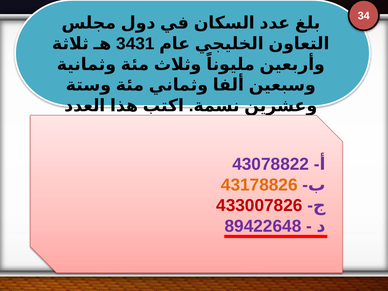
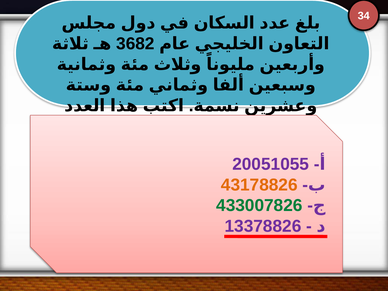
3431: 3431 -> 3682
43078822: 43078822 -> 20051055
433007826 colour: red -> green
89422648: 89422648 -> 13378826
